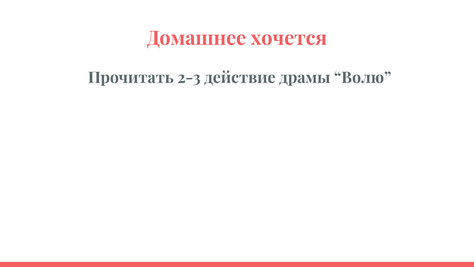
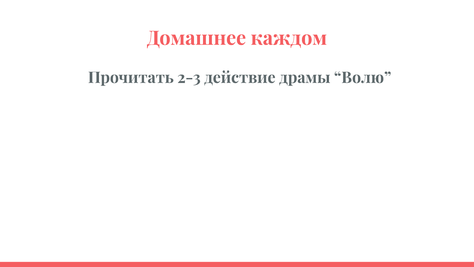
хочется: хочется -> каждом
